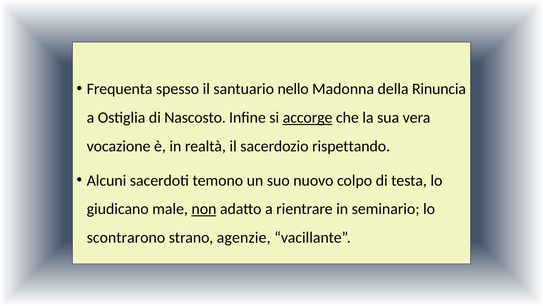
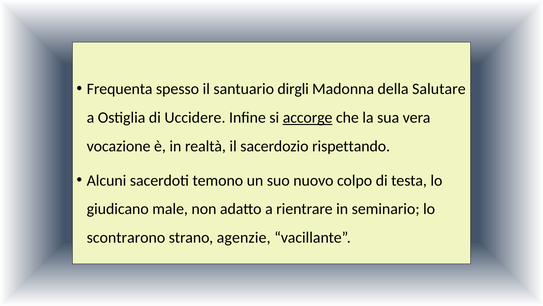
nello: nello -> dirgli
Rinuncia: Rinuncia -> Salutare
Nascosto: Nascosto -> Uccidere
non underline: present -> none
